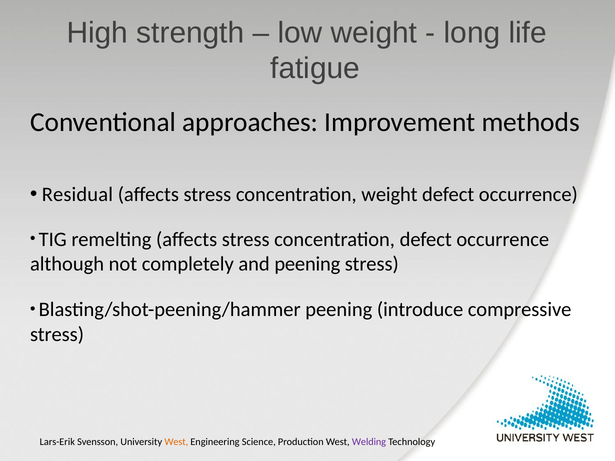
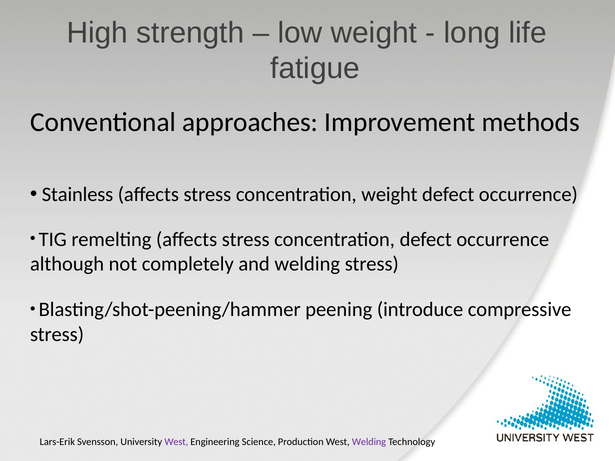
Residual: Residual -> Stainless
and peening: peening -> welding
West at (176, 442) colour: orange -> purple
